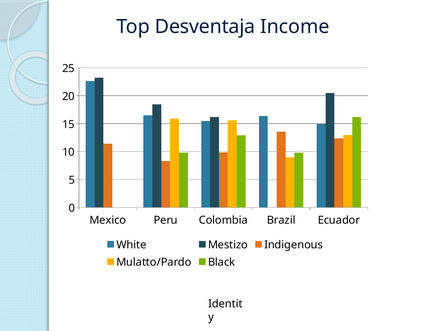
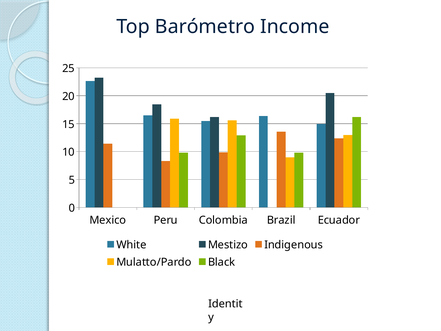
Desventaja: Desventaja -> Barómetro
